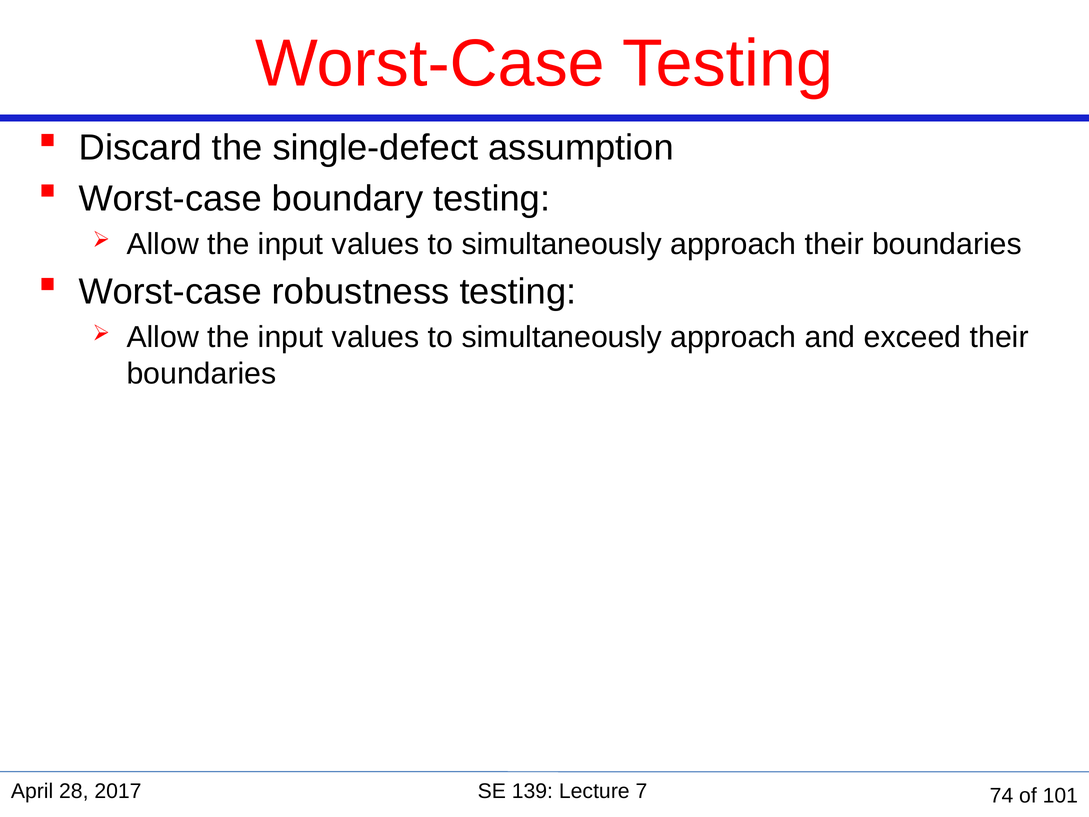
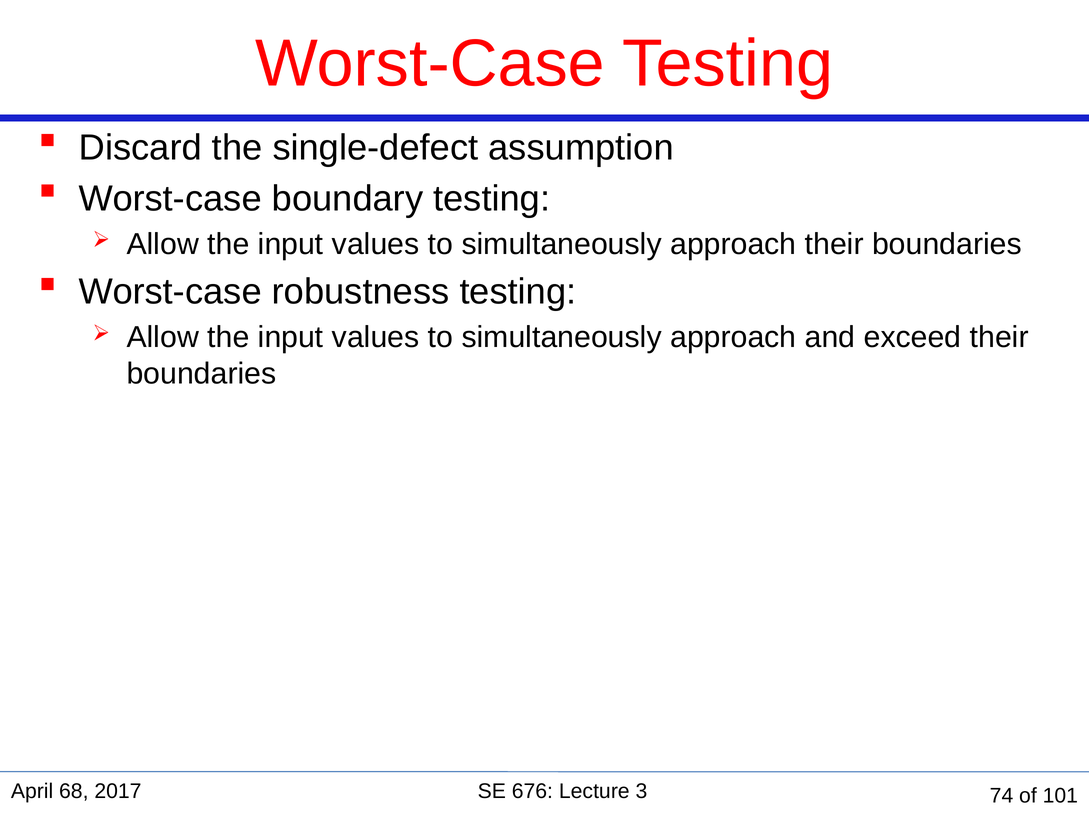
28: 28 -> 68
139: 139 -> 676
7: 7 -> 3
